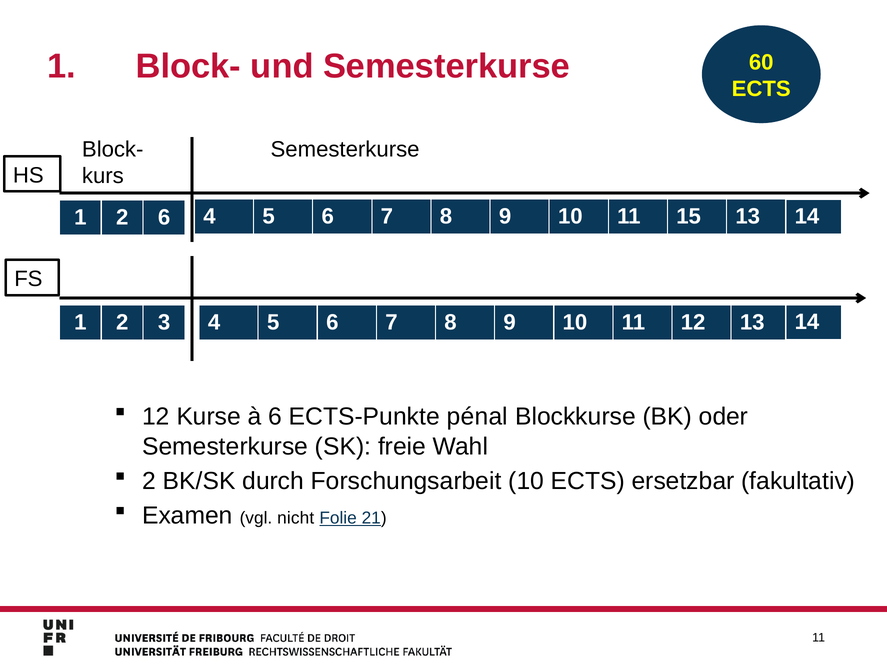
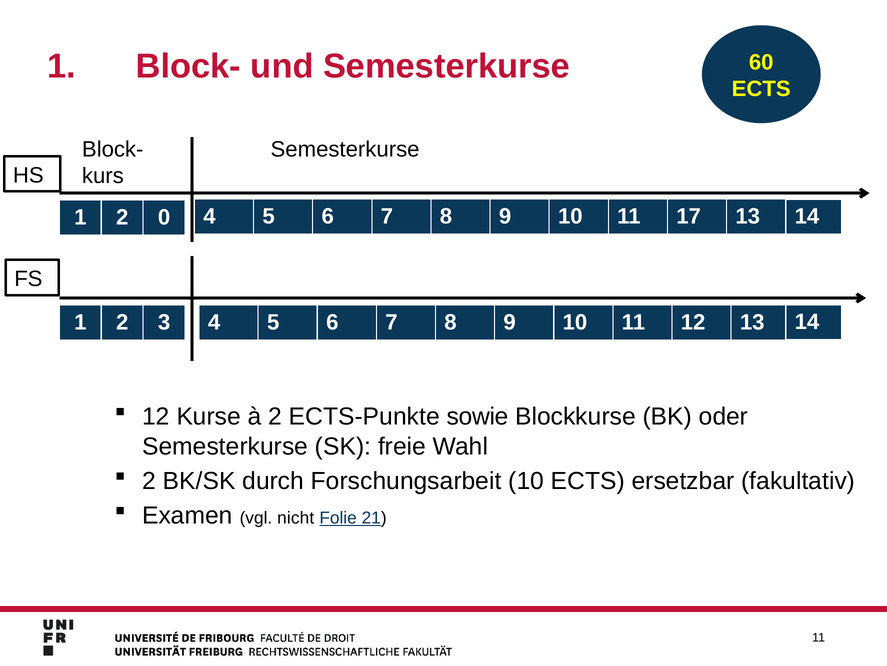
2 6: 6 -> 0
15: 15 -> 17
à 6: 6 -> 2
pénal: pénal -> sowie
